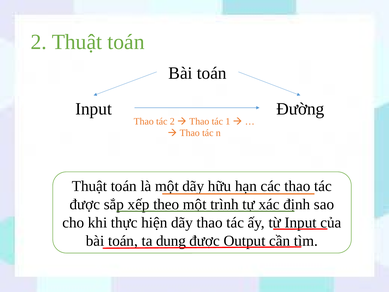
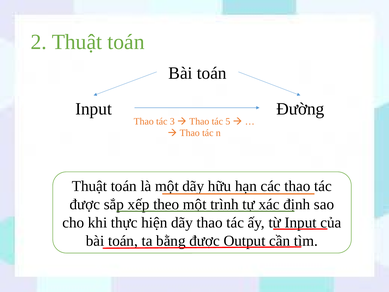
tác 2: 2 -> 3
1: 1 -> 5
dung: dung -> bằng
